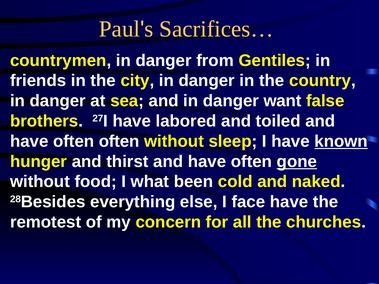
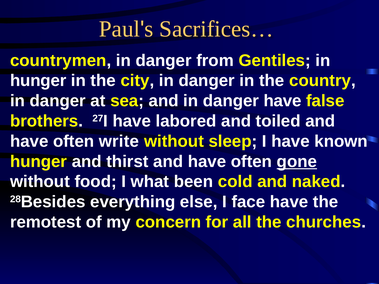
friends at (38, 81): friends -> hunger
danger want: want -> have
often often: often -> write
known underline: present -> none
